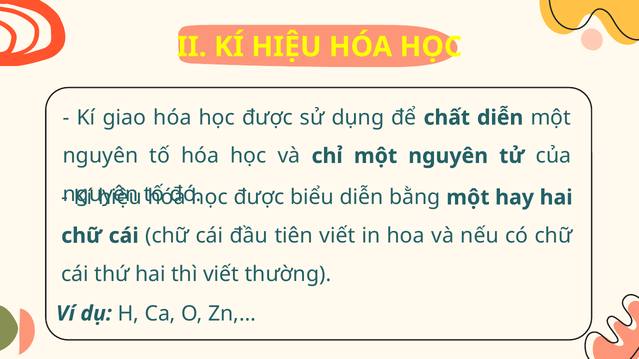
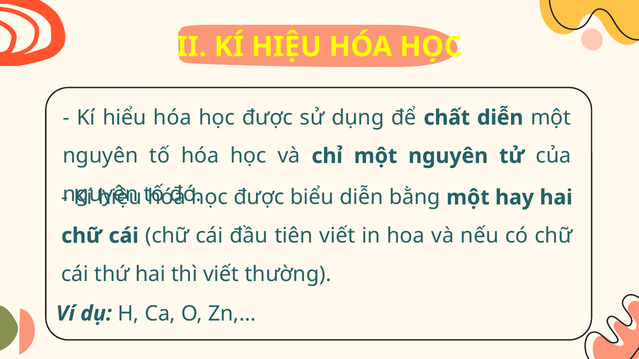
giao: giao -> hiểu
